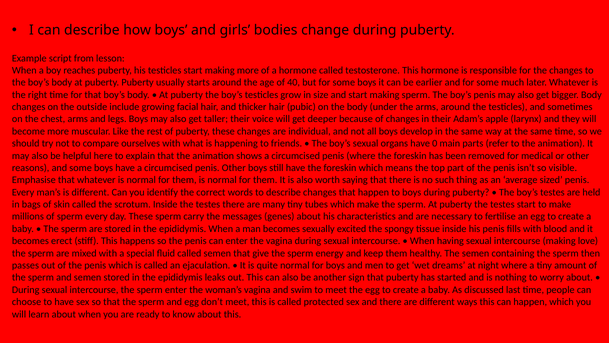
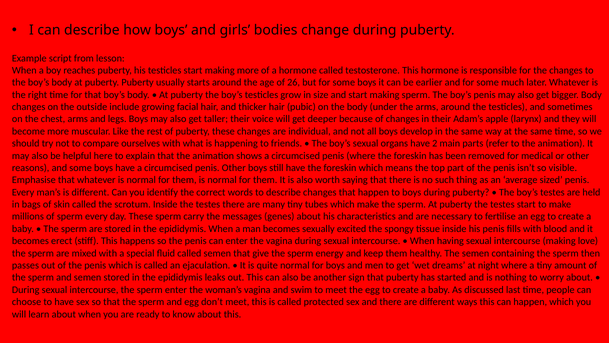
40: 40 -> 26
0: 0 -> 2
